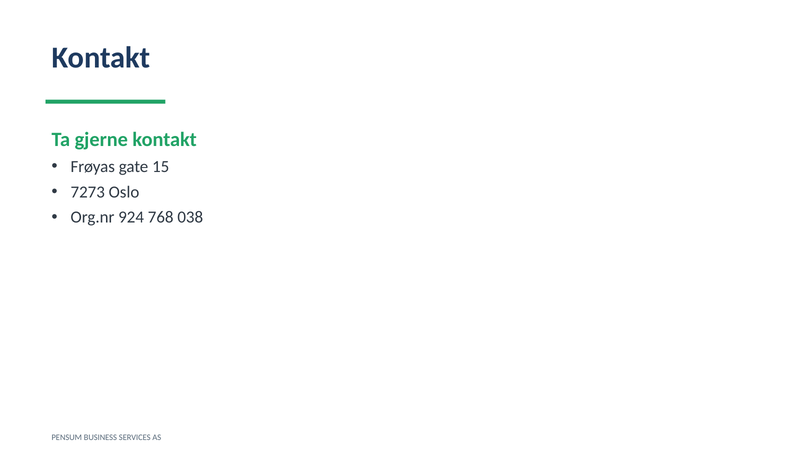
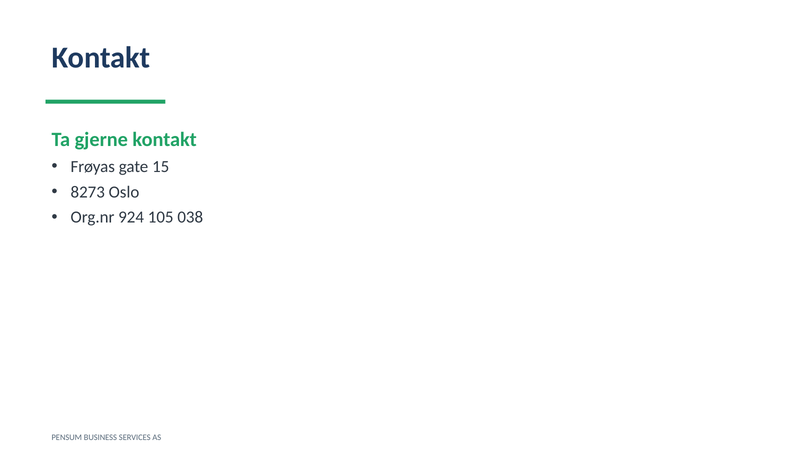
7273: 7273 -> 8273
768: 768 -> 105
